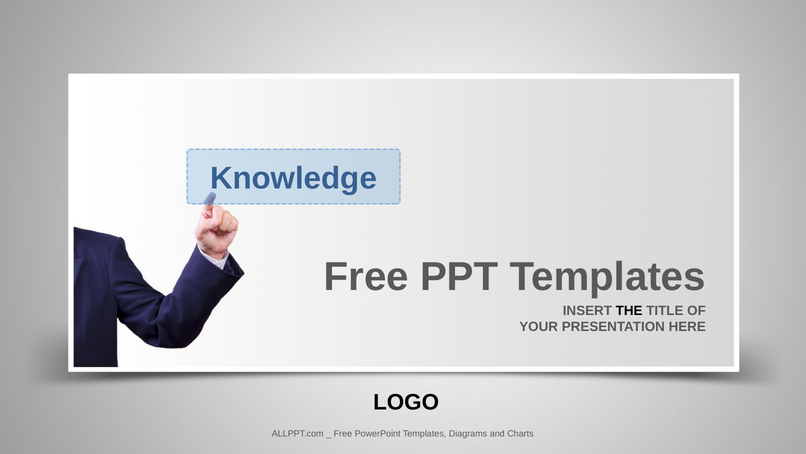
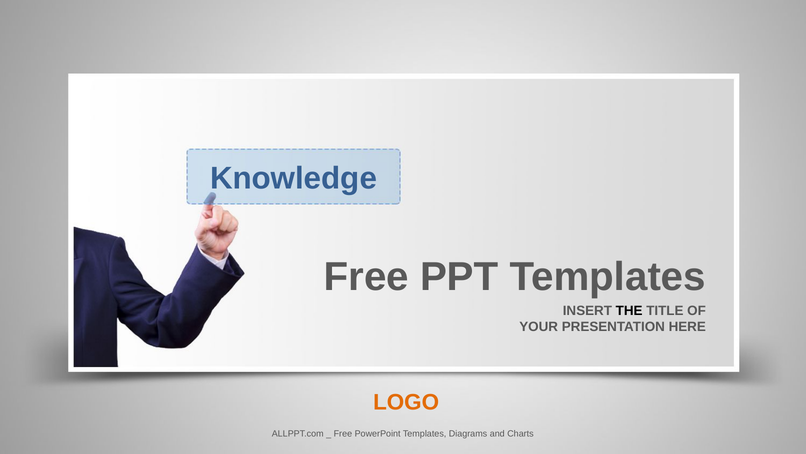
LOGO colour: black -> orange
